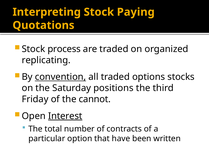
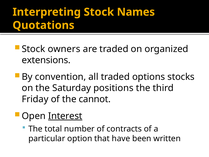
Paying: Paying -> Names
process: process -> owners
replicating: replicating -> extensions
convention underline: present -> none
